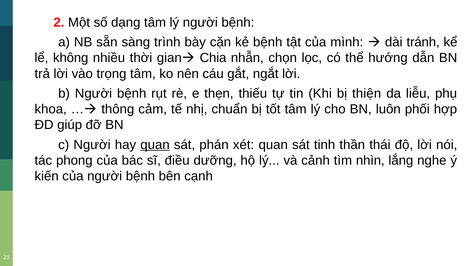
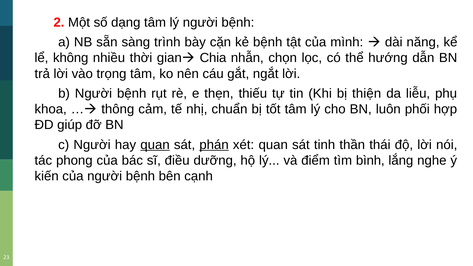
tránh: tránh -> năng
phán underline: none -> present
cảnh: cảnh -> điểm
nhìn: nhìn -> bình
